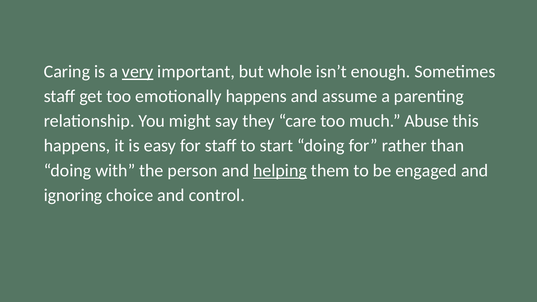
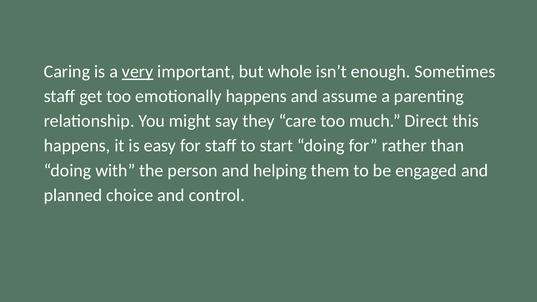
Abuse: Abuse -> Direct
helping underline: present -> none
ignoring: ignoring -> planned
